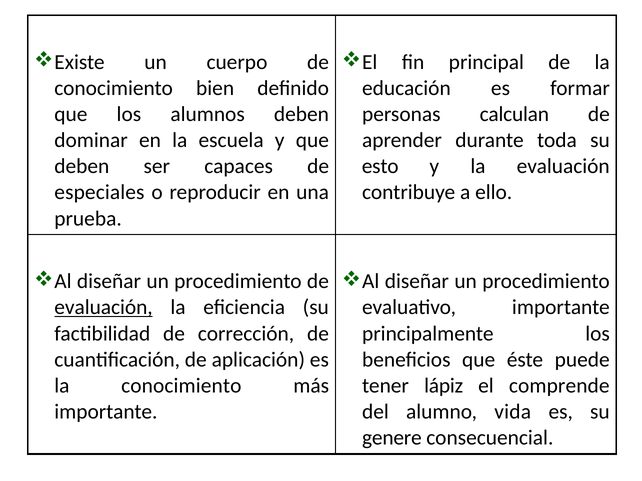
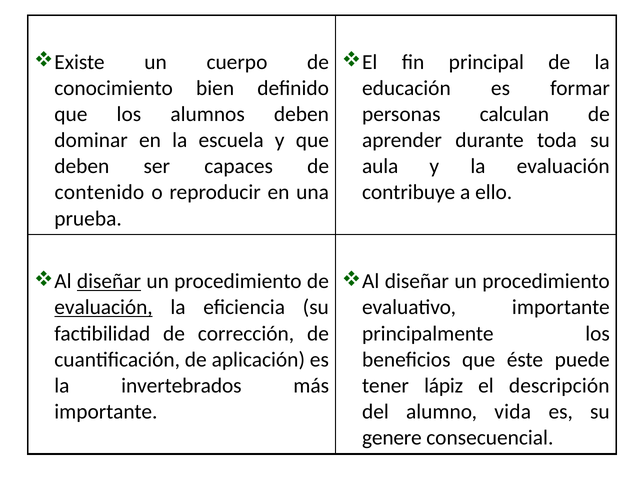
esto: esto -> aula
especiales: especiales -> contenido
diseñar at (109, 282) underline: none -> present
la conocimiento: conocimiento -> invertebrados
comprende: comprende -> descripción
